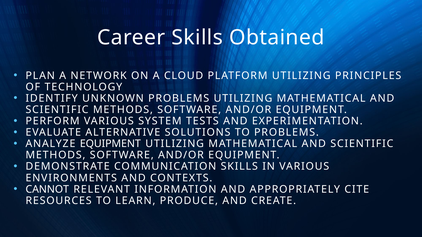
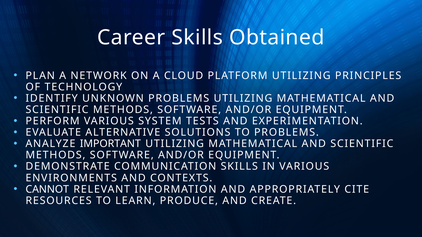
ANALYZE EQUIPMENT: EQUIPMENT -> IMPORTANT
